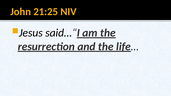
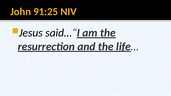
21:25: 21:25 -> 91:25
